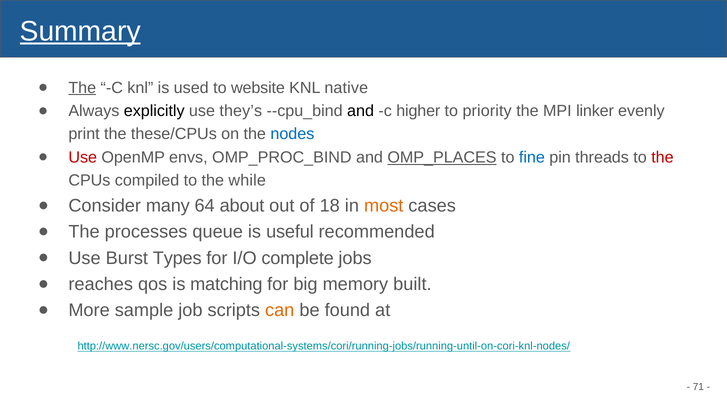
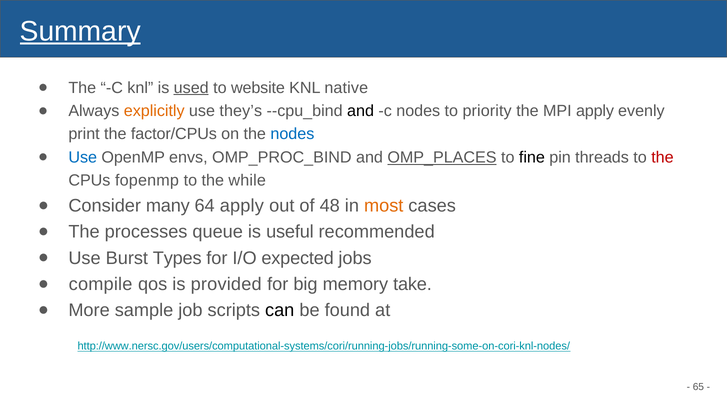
The at (82, 88) underline: present -> none
used underline: none -> present
explicitly colour: black -> orange
c higher: higher -> nodes
MPI linker: linker -> apply
these/CPUs: these/CPUs -> factor/CPUs
Use at (83, 157) colour: red -> blue
fine colour: blue -> black
compiled: compiled -> fopenmp
64 about: about -> apply
18: 18 -> 48
complete: complete -> expected
reaches: reaches -> compile
matching: matching -> provided
built: built -> take
can colour: orange -> black
http://www.nersc.gov/users/computational-systems/cori/running-jobs/running-until-on-cori-knl-nodes/: http://www.nersc.gov/users/computational-systems/cori/running-jobs/running-until-on-cori-knl-nodes/ -> http://www.nersc.gov/users/computational-systems/cori/running-jobs/running-some-on-cori-knl-nodes/
71: 71 -> 65
